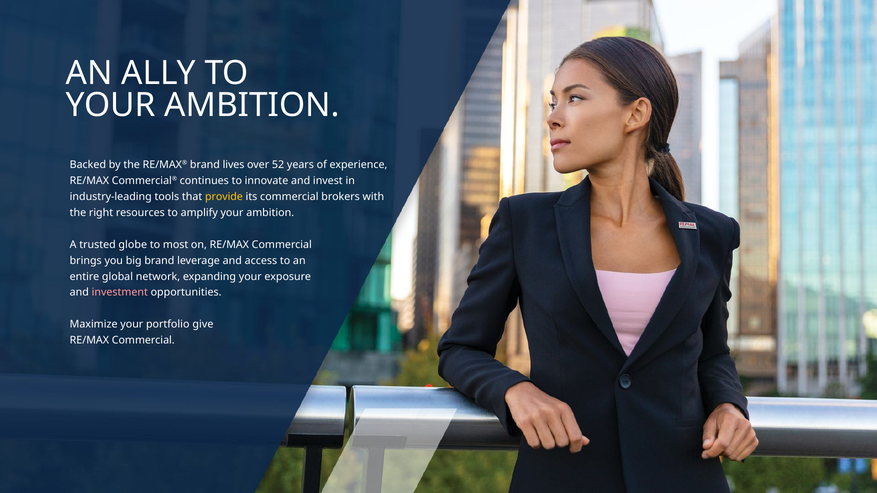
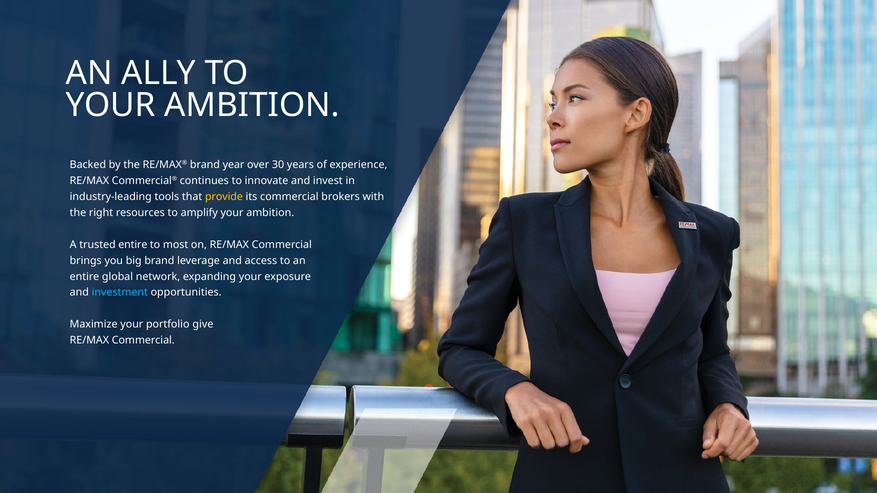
lives: lives -> year
52: 52 -> 30
trusted globe: globe -> entire
investment colour: pink -> light blue
